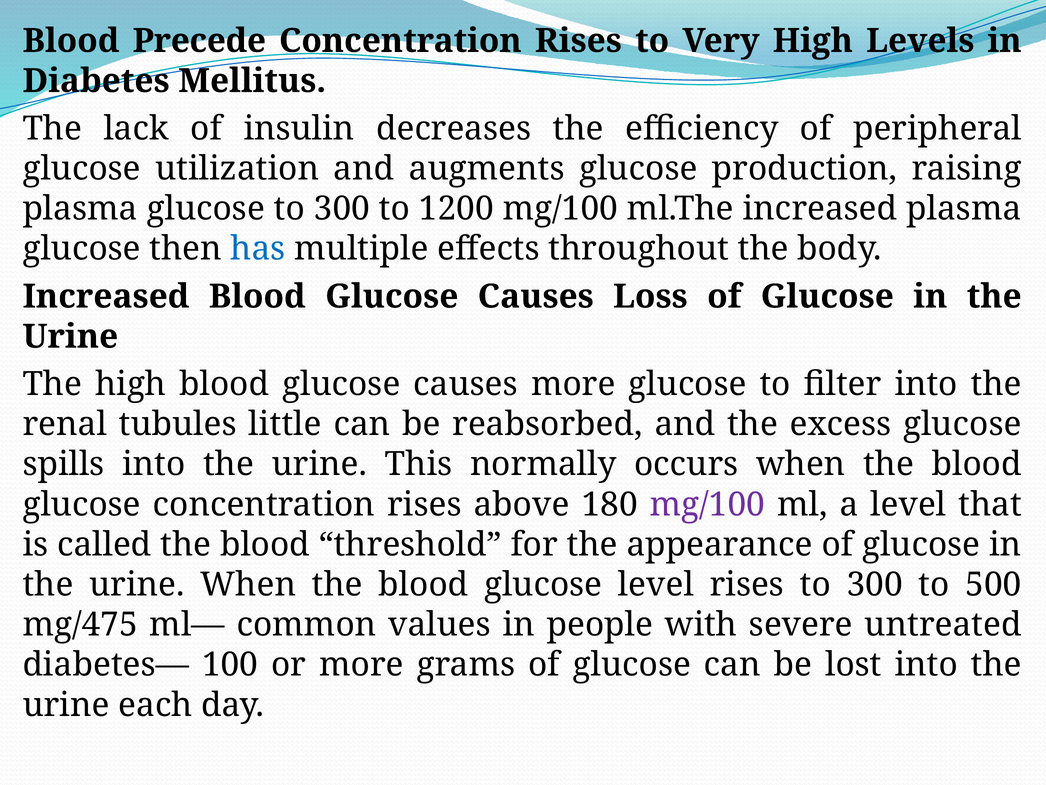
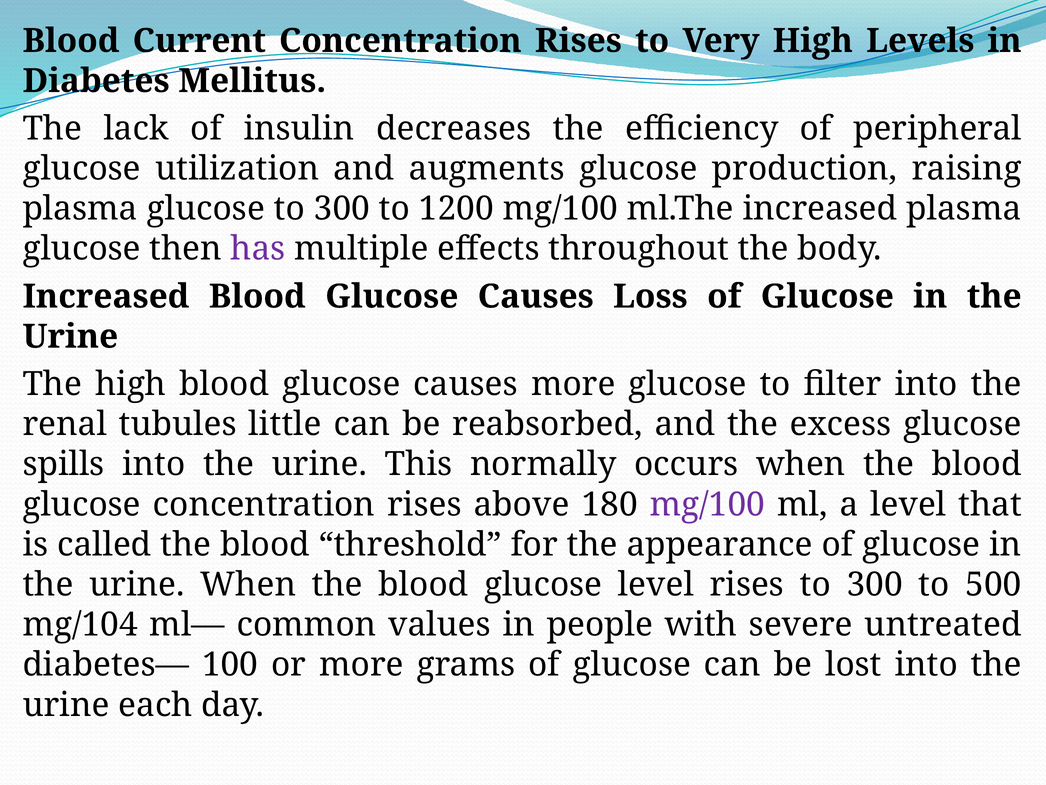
Precede: Precede -> Current
has colour: blue -> purple
mg/475: mg/475 -> mg/104
